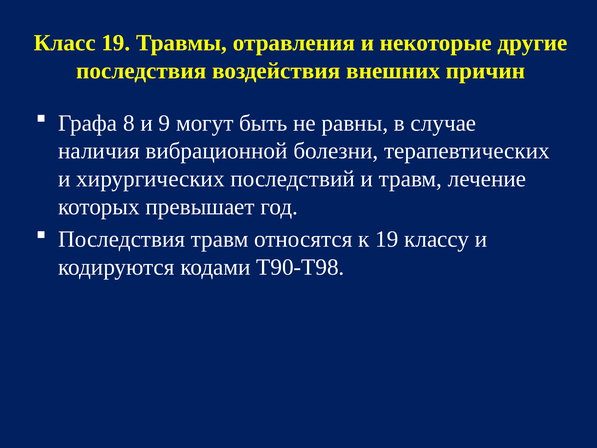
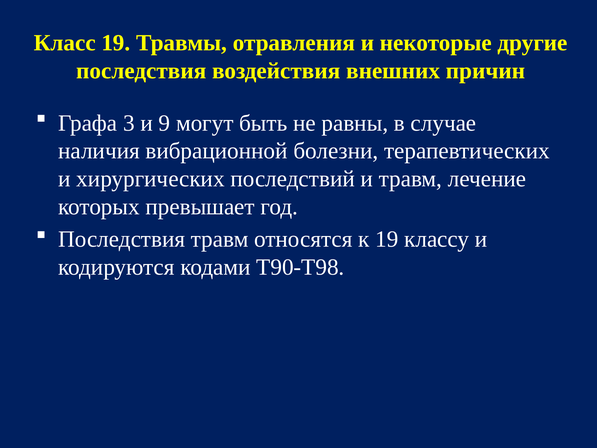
8: 8 -> 3
